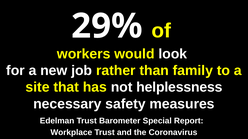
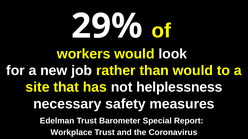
than family: family -> would
